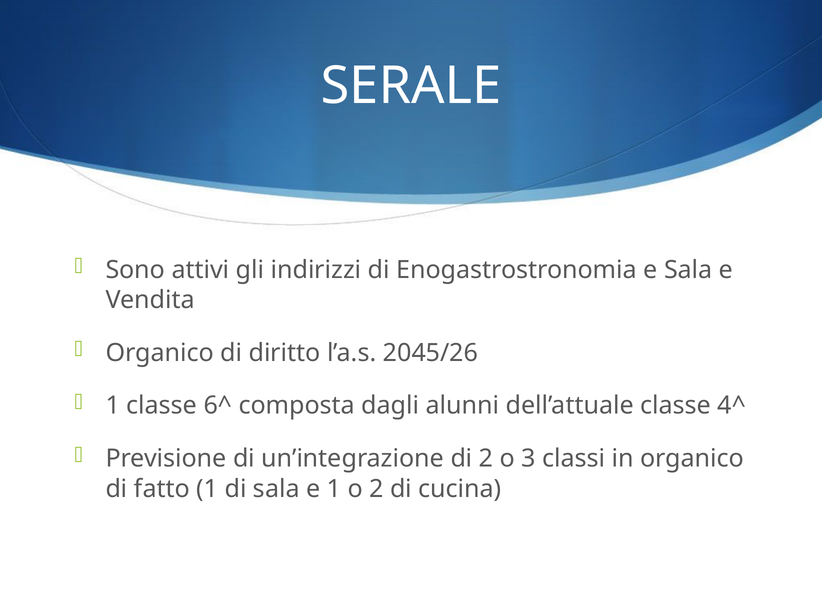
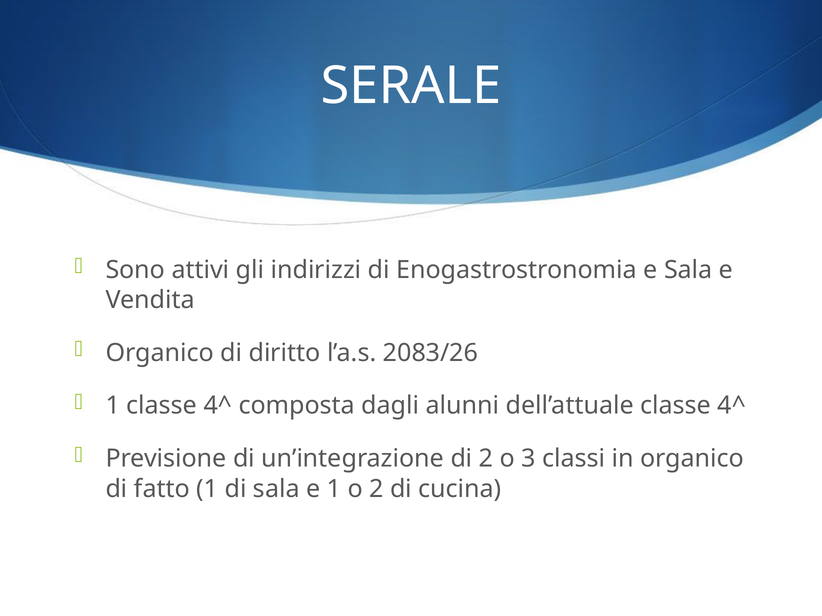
2045/26: 2045/26 -> 2083/26
1 classe 6^: 6^ -> 4^
